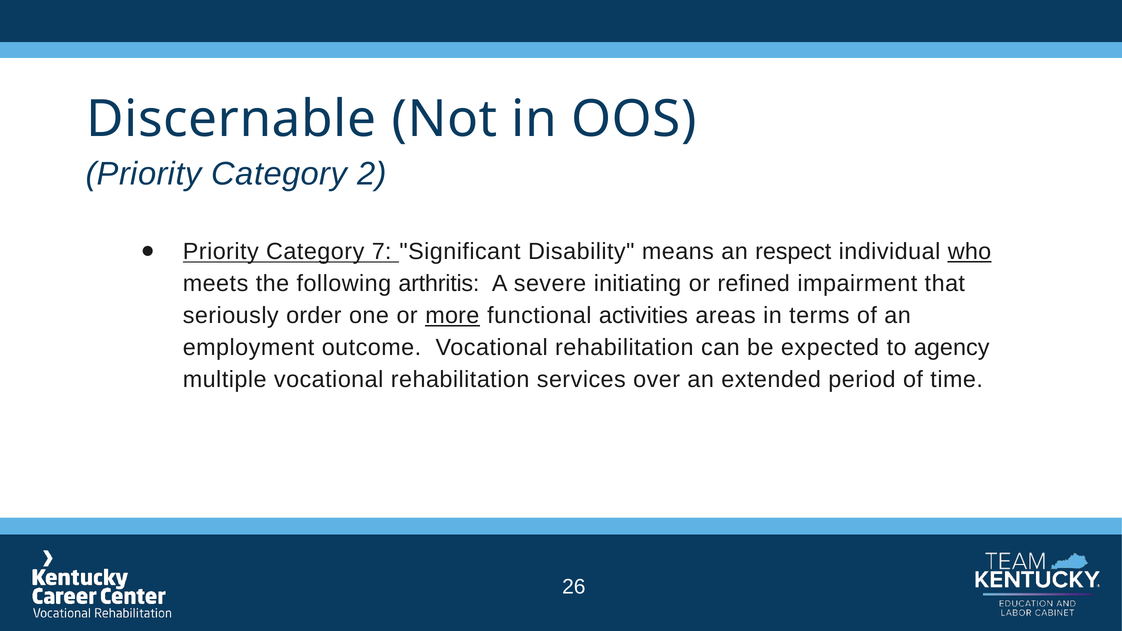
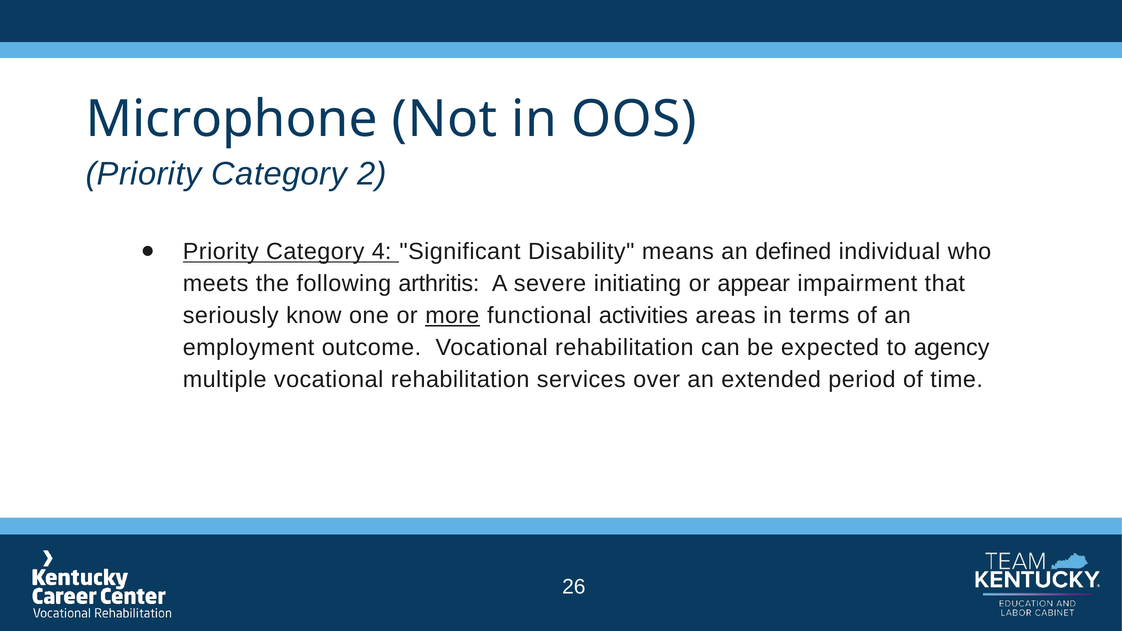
Discernable: Discernable -> Microphone
7: 7 -> 4
respect: respect -> defined
who underline: present -> none
refined: refined -> appear
order: order -> know
